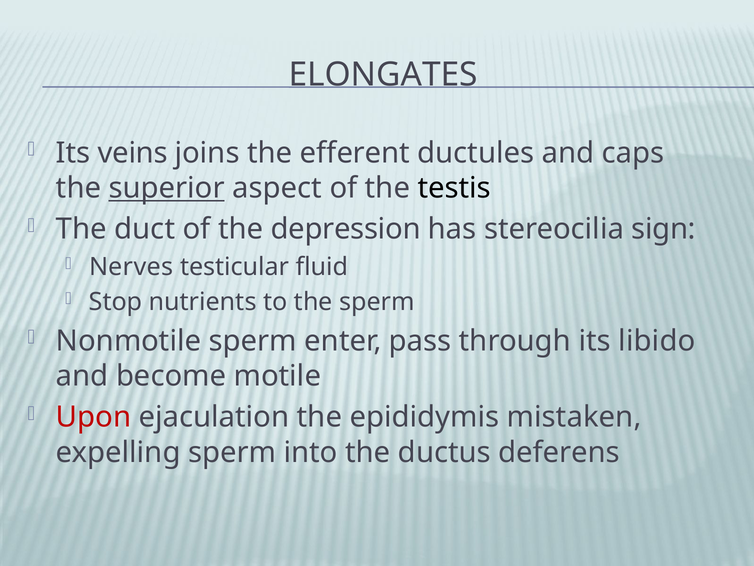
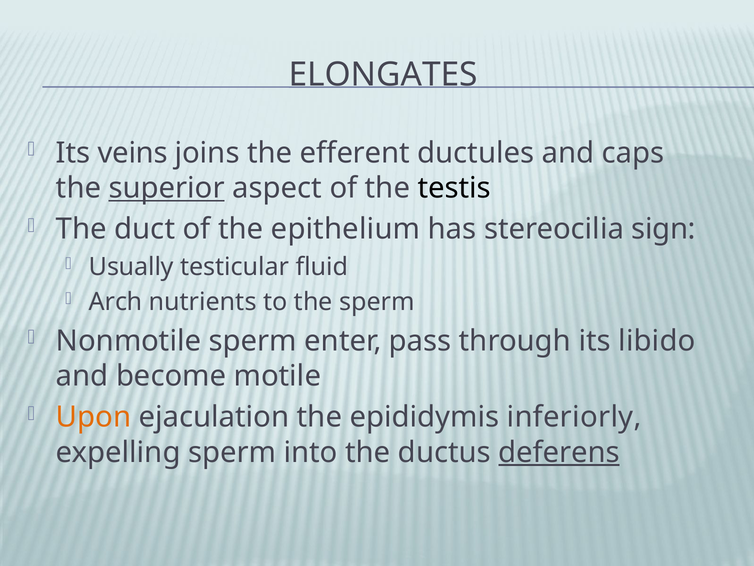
depression: depression -> epithelium
Nerves: Nerves -> Usually
Stop: Stop -> Arch
Upon colour: red -> orange
mistaken: mistaken -> inferiorly
deferens underline: none -> present
